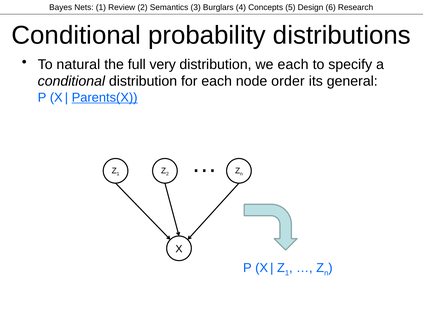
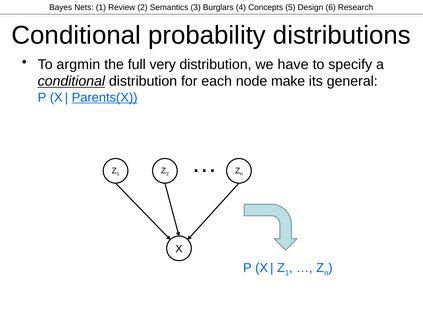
natural: natural -> argmin
we each: each -> have
conditional at (71, 81) underline: none -> present
order: order -> make
